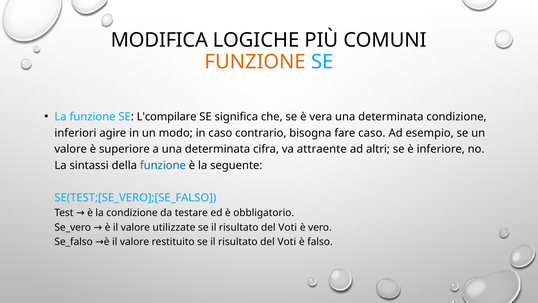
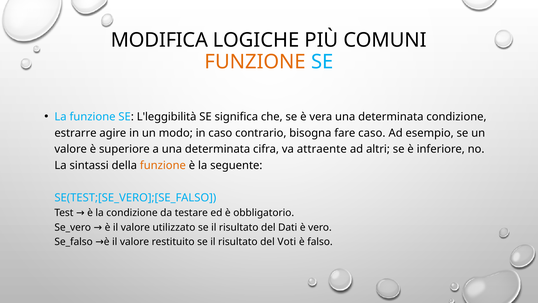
L'compilare: L'compilare -> L'leggibilità
inferiori: inferiori -> estrarre
funzione at (163, 165) colour: blue -> orange
utilizzate: utilizzate -> utilizzato
Voti at (288, 227): Voti -> Dati
